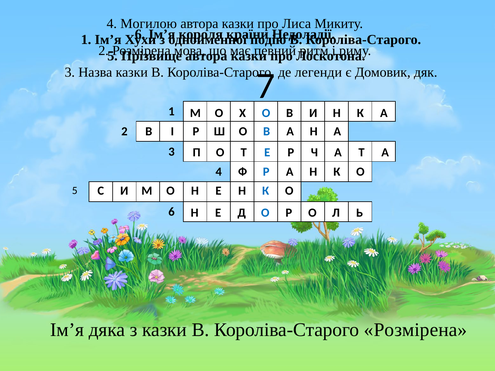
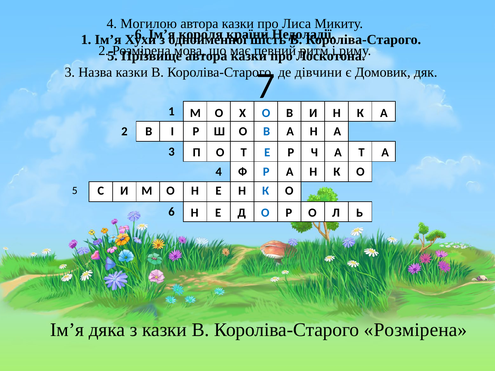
подію: подію -> шість
легенди: легенди -> дівчини
